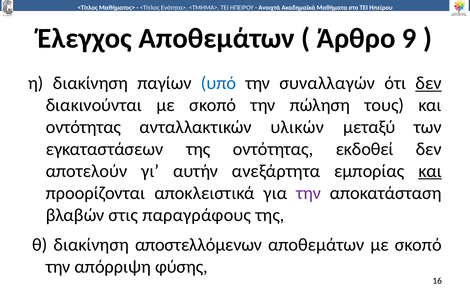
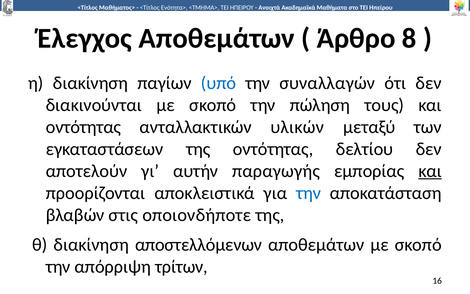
9: 9 -> 8
δεν at (429, 83) underline: present -> none
εκδοθεί: εκδοθεί -> δελτίου
ανεξάρτητα: ανεξάρτητα -> παραγωγής
την at (309, 193) colour: purple -> blue
παραγράφους: παραγράφους -> οποιονδήποτε
φύσης: φύσης -> τρίτων
